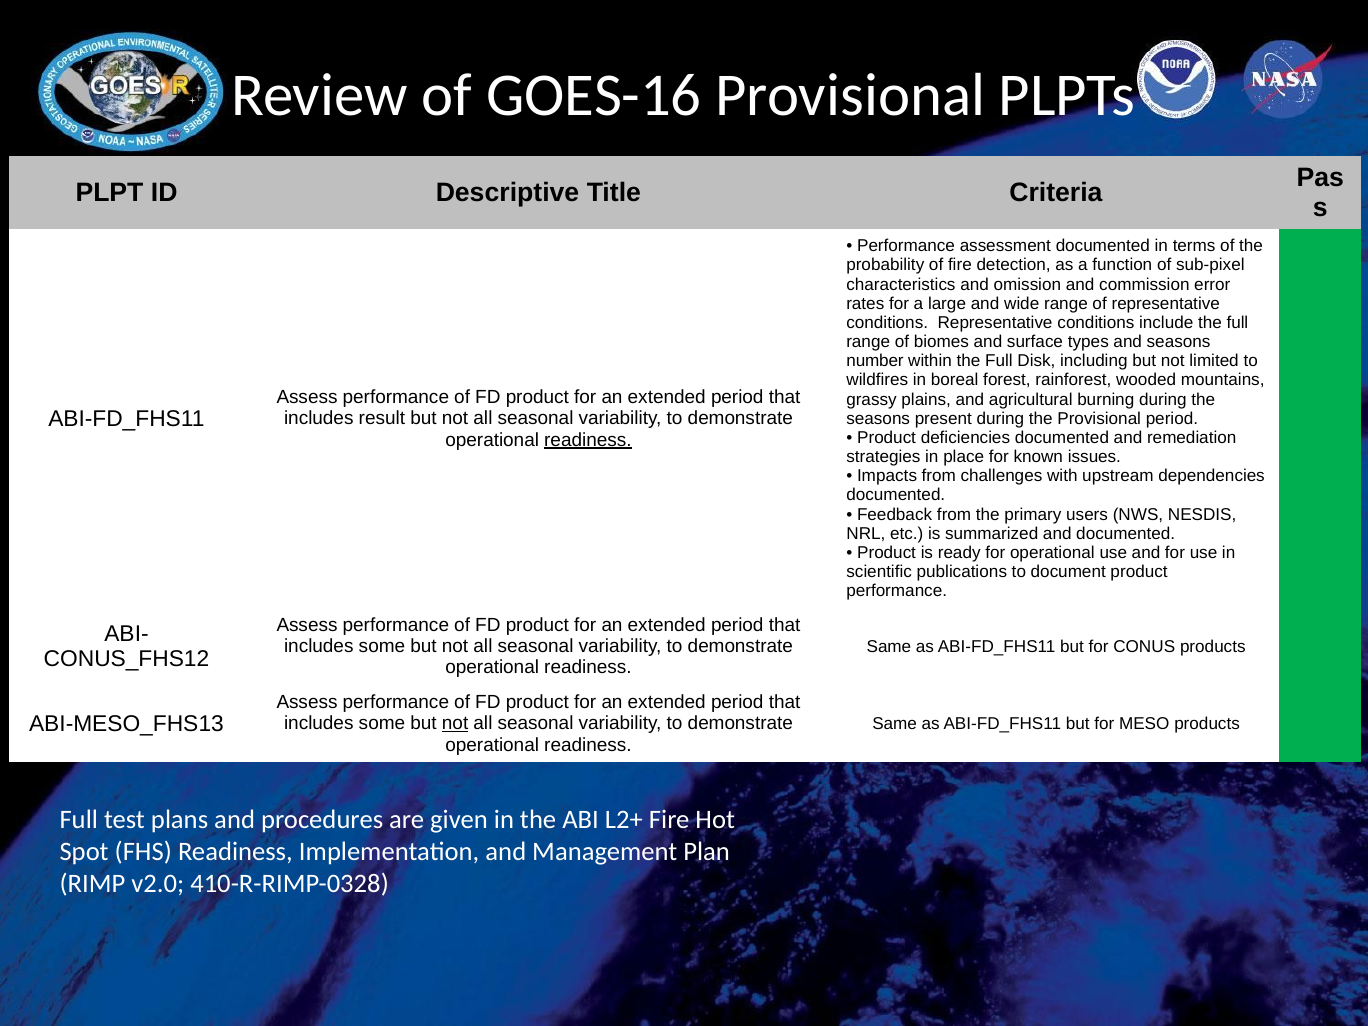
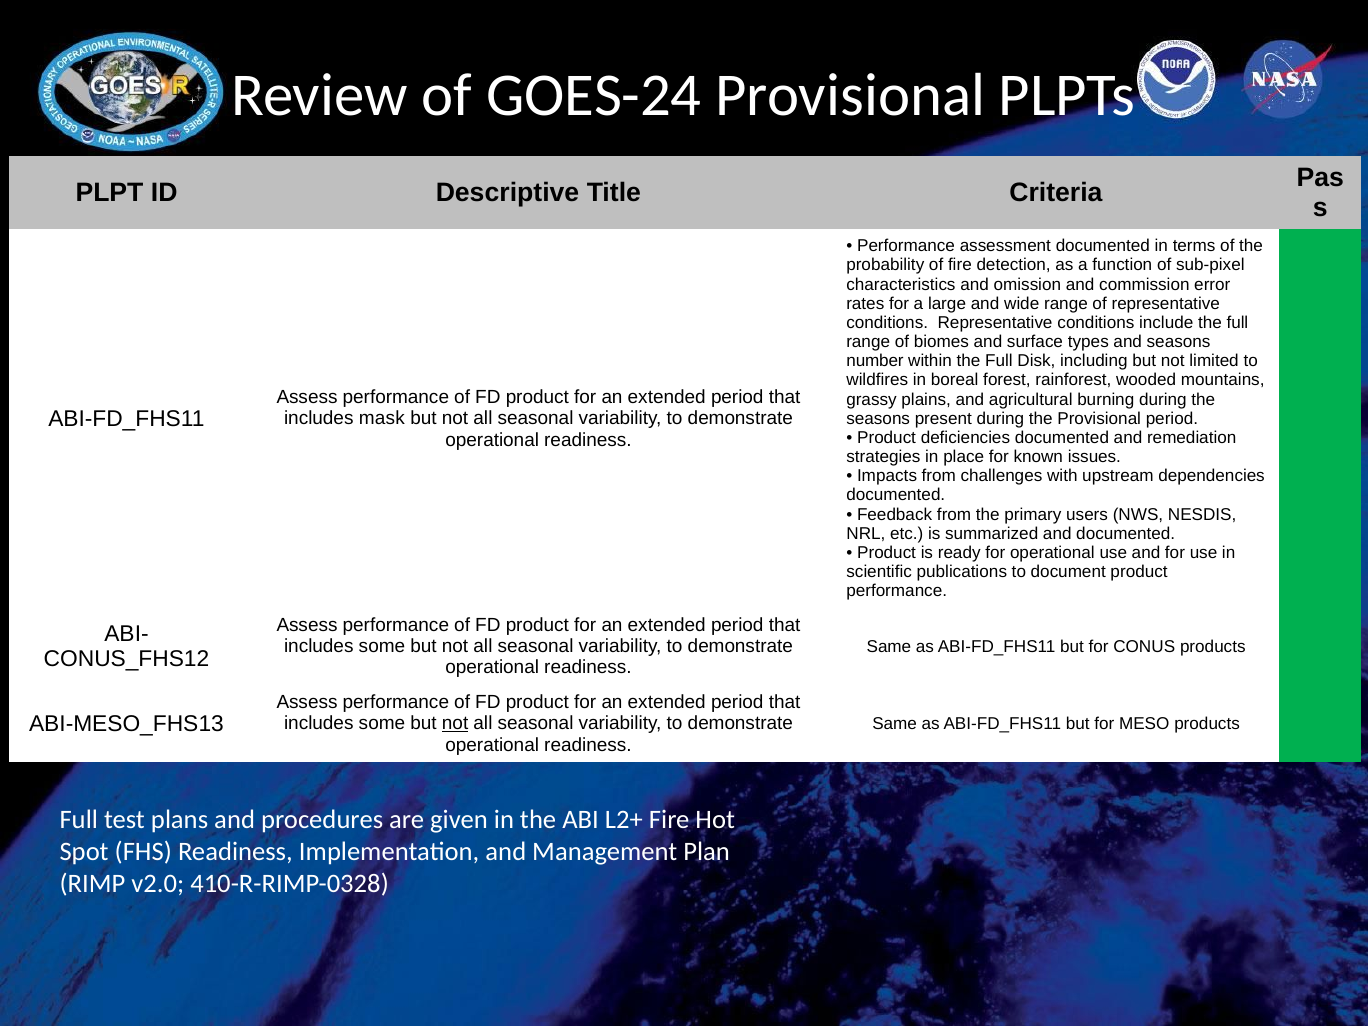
GOES-16: GOES-16 -> GOES-24
result: result -> mask
readiness at (588, 440) underline: present -> none
